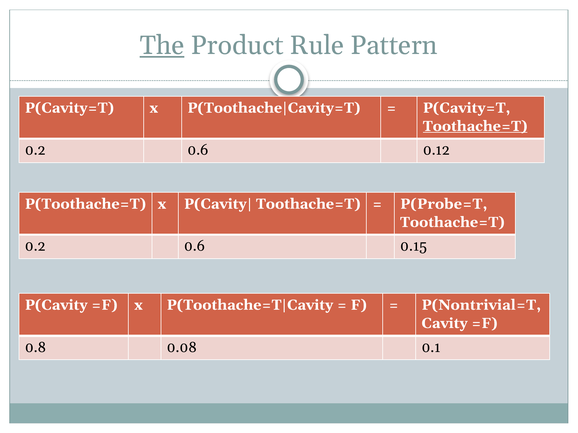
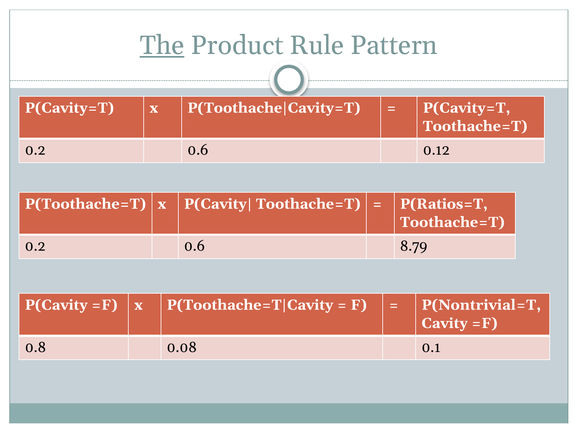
Toothache=T at (475, 126) underline: present -> none
P(Probe=T: P(Probe=T -> P(Ratios=T
0.15: 0.15 -> 8.79
